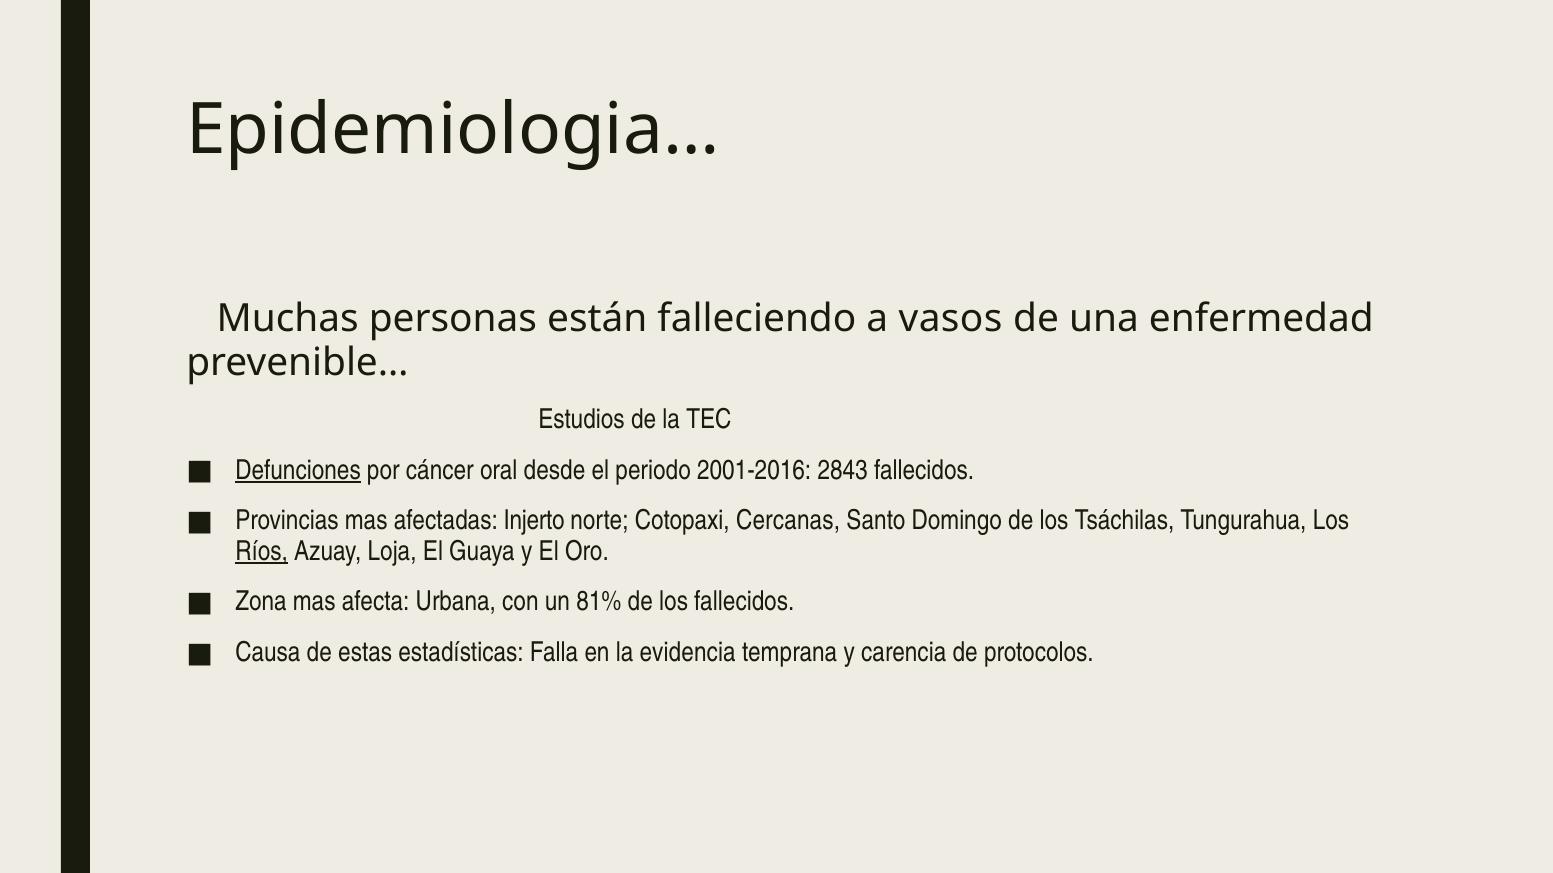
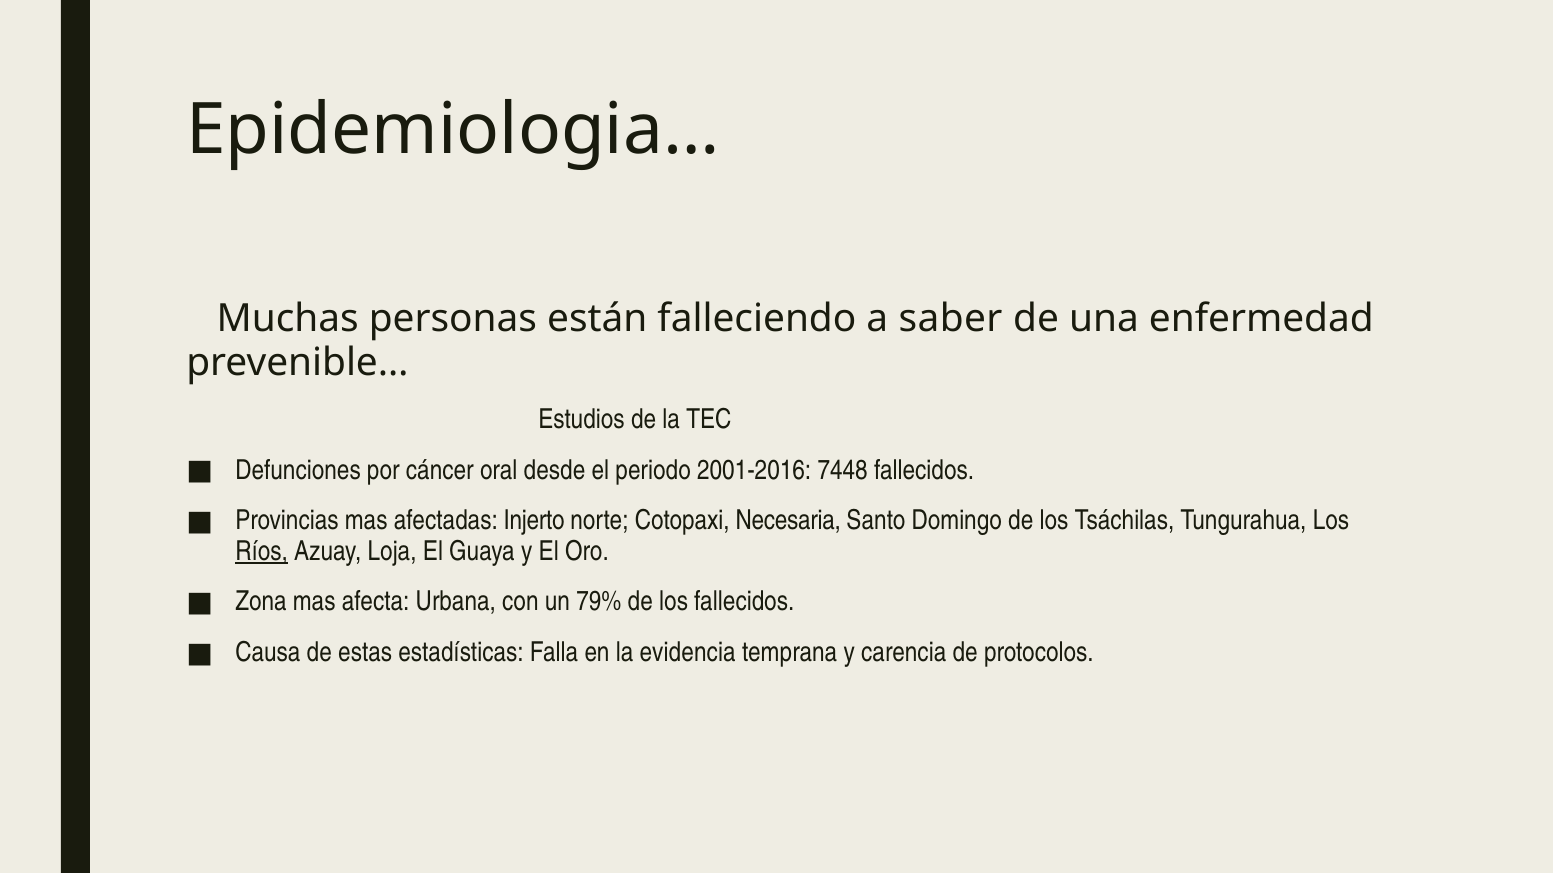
vasos: vasos -> saber
Defunciones underline: present -> none
2843: 2843 -> 7448
Cercanas: Cercanas -> Necesaria
81%: 81% -> 79%
